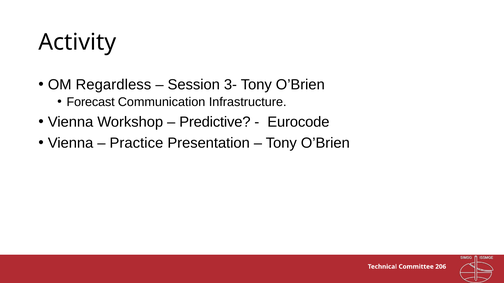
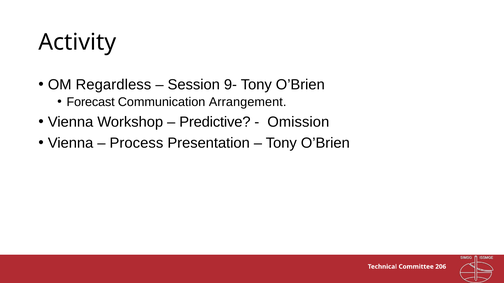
3-: 3- -> 9-
Infrastructure: Infrastructure -> Arrangement
Eurocode: Eurocode -> Omission
Practice: Practice -> Process
